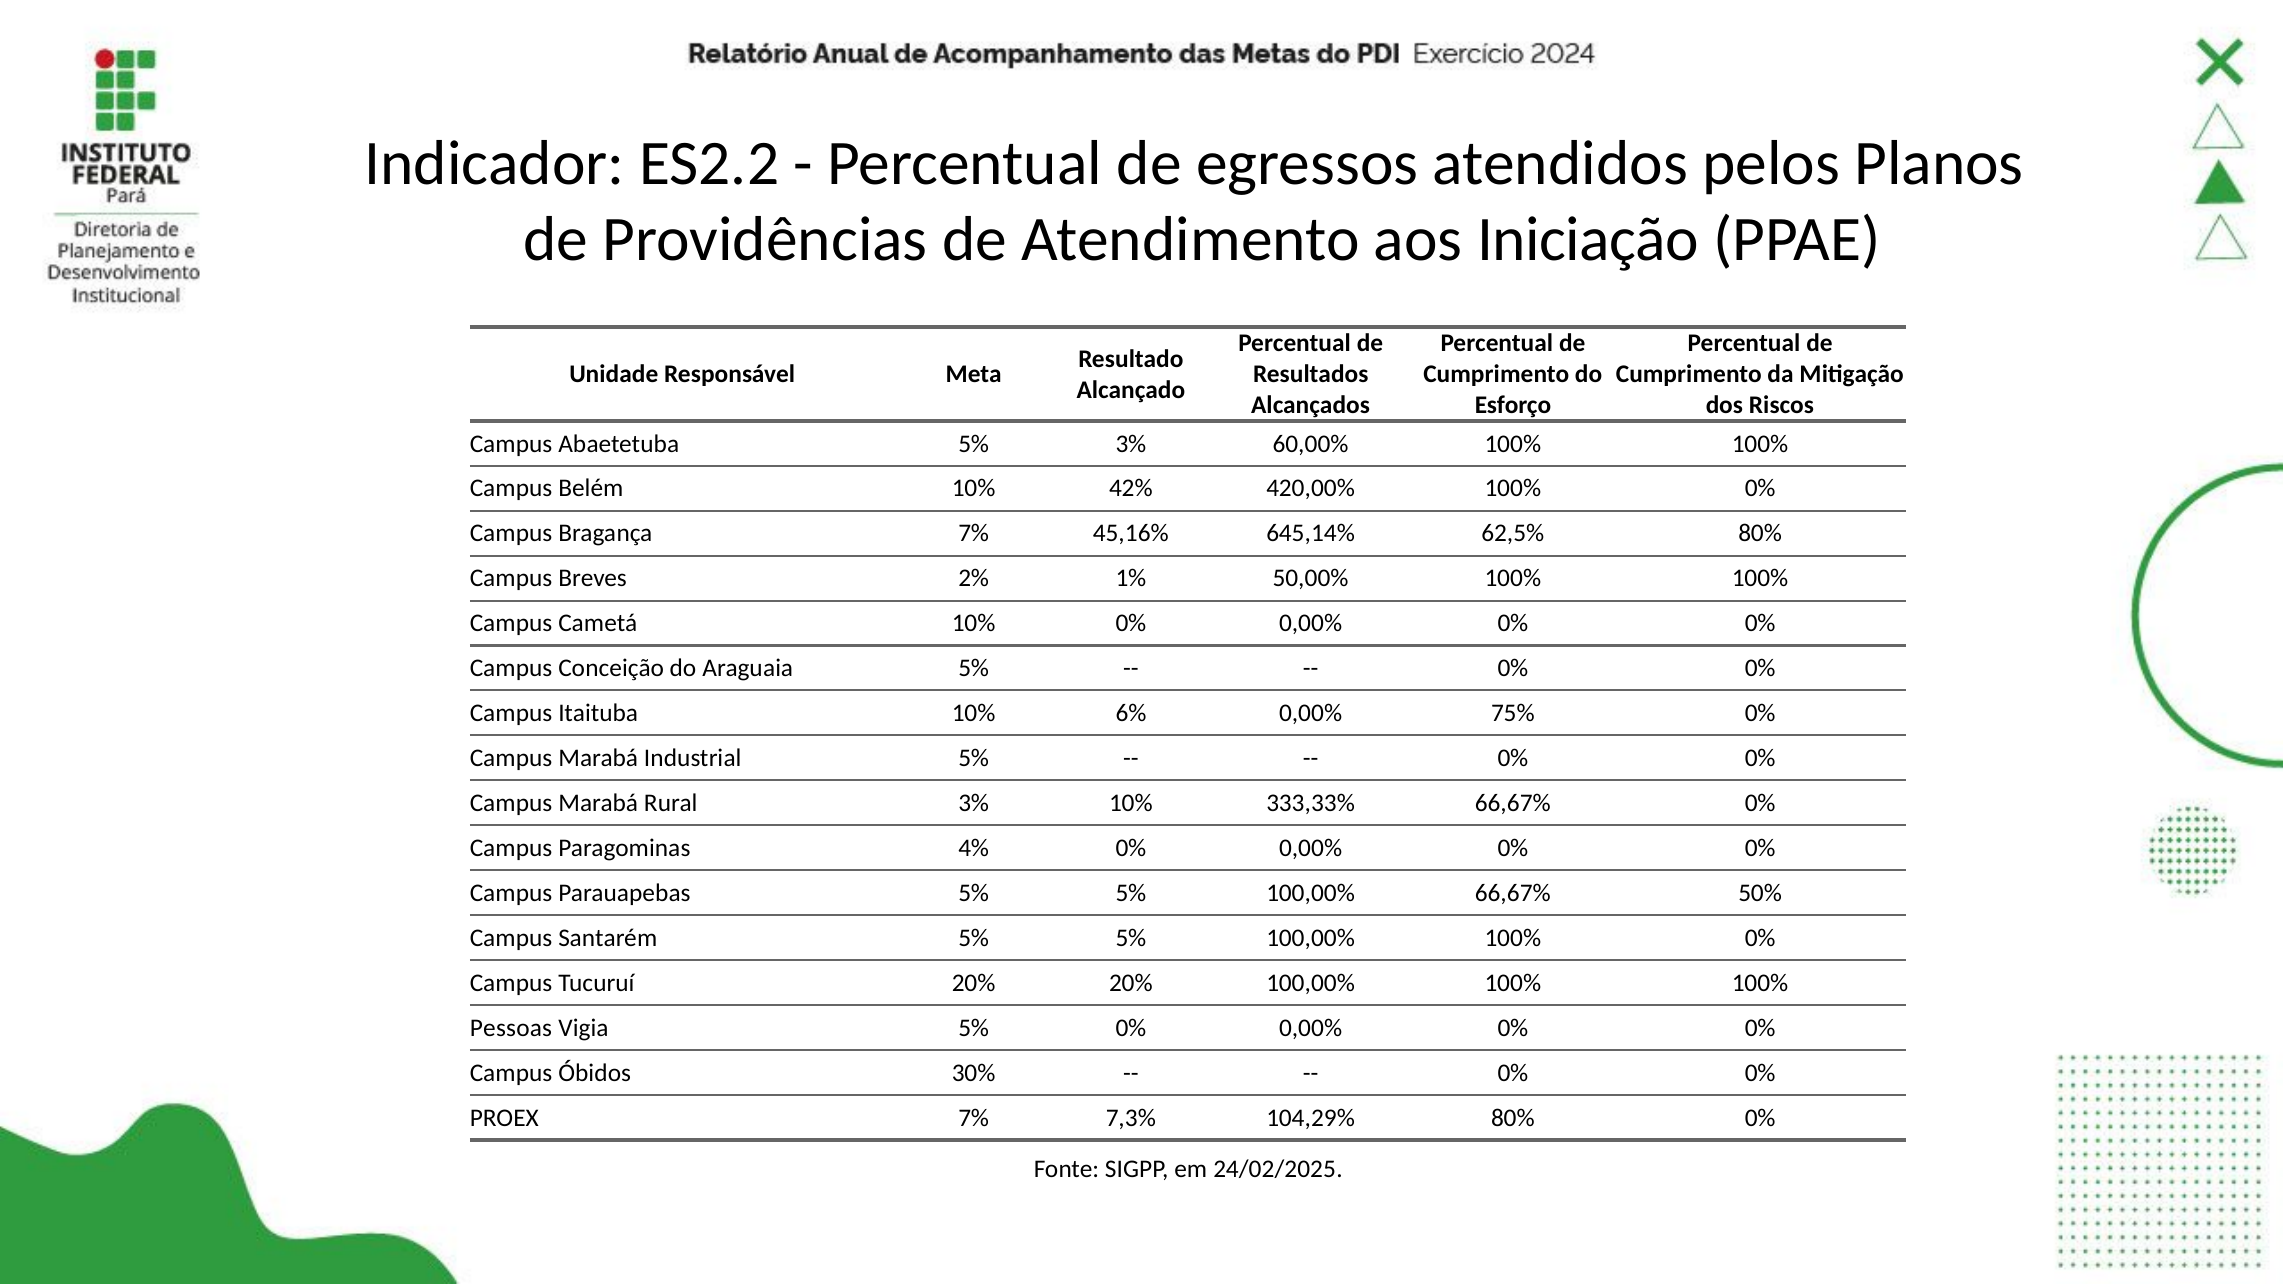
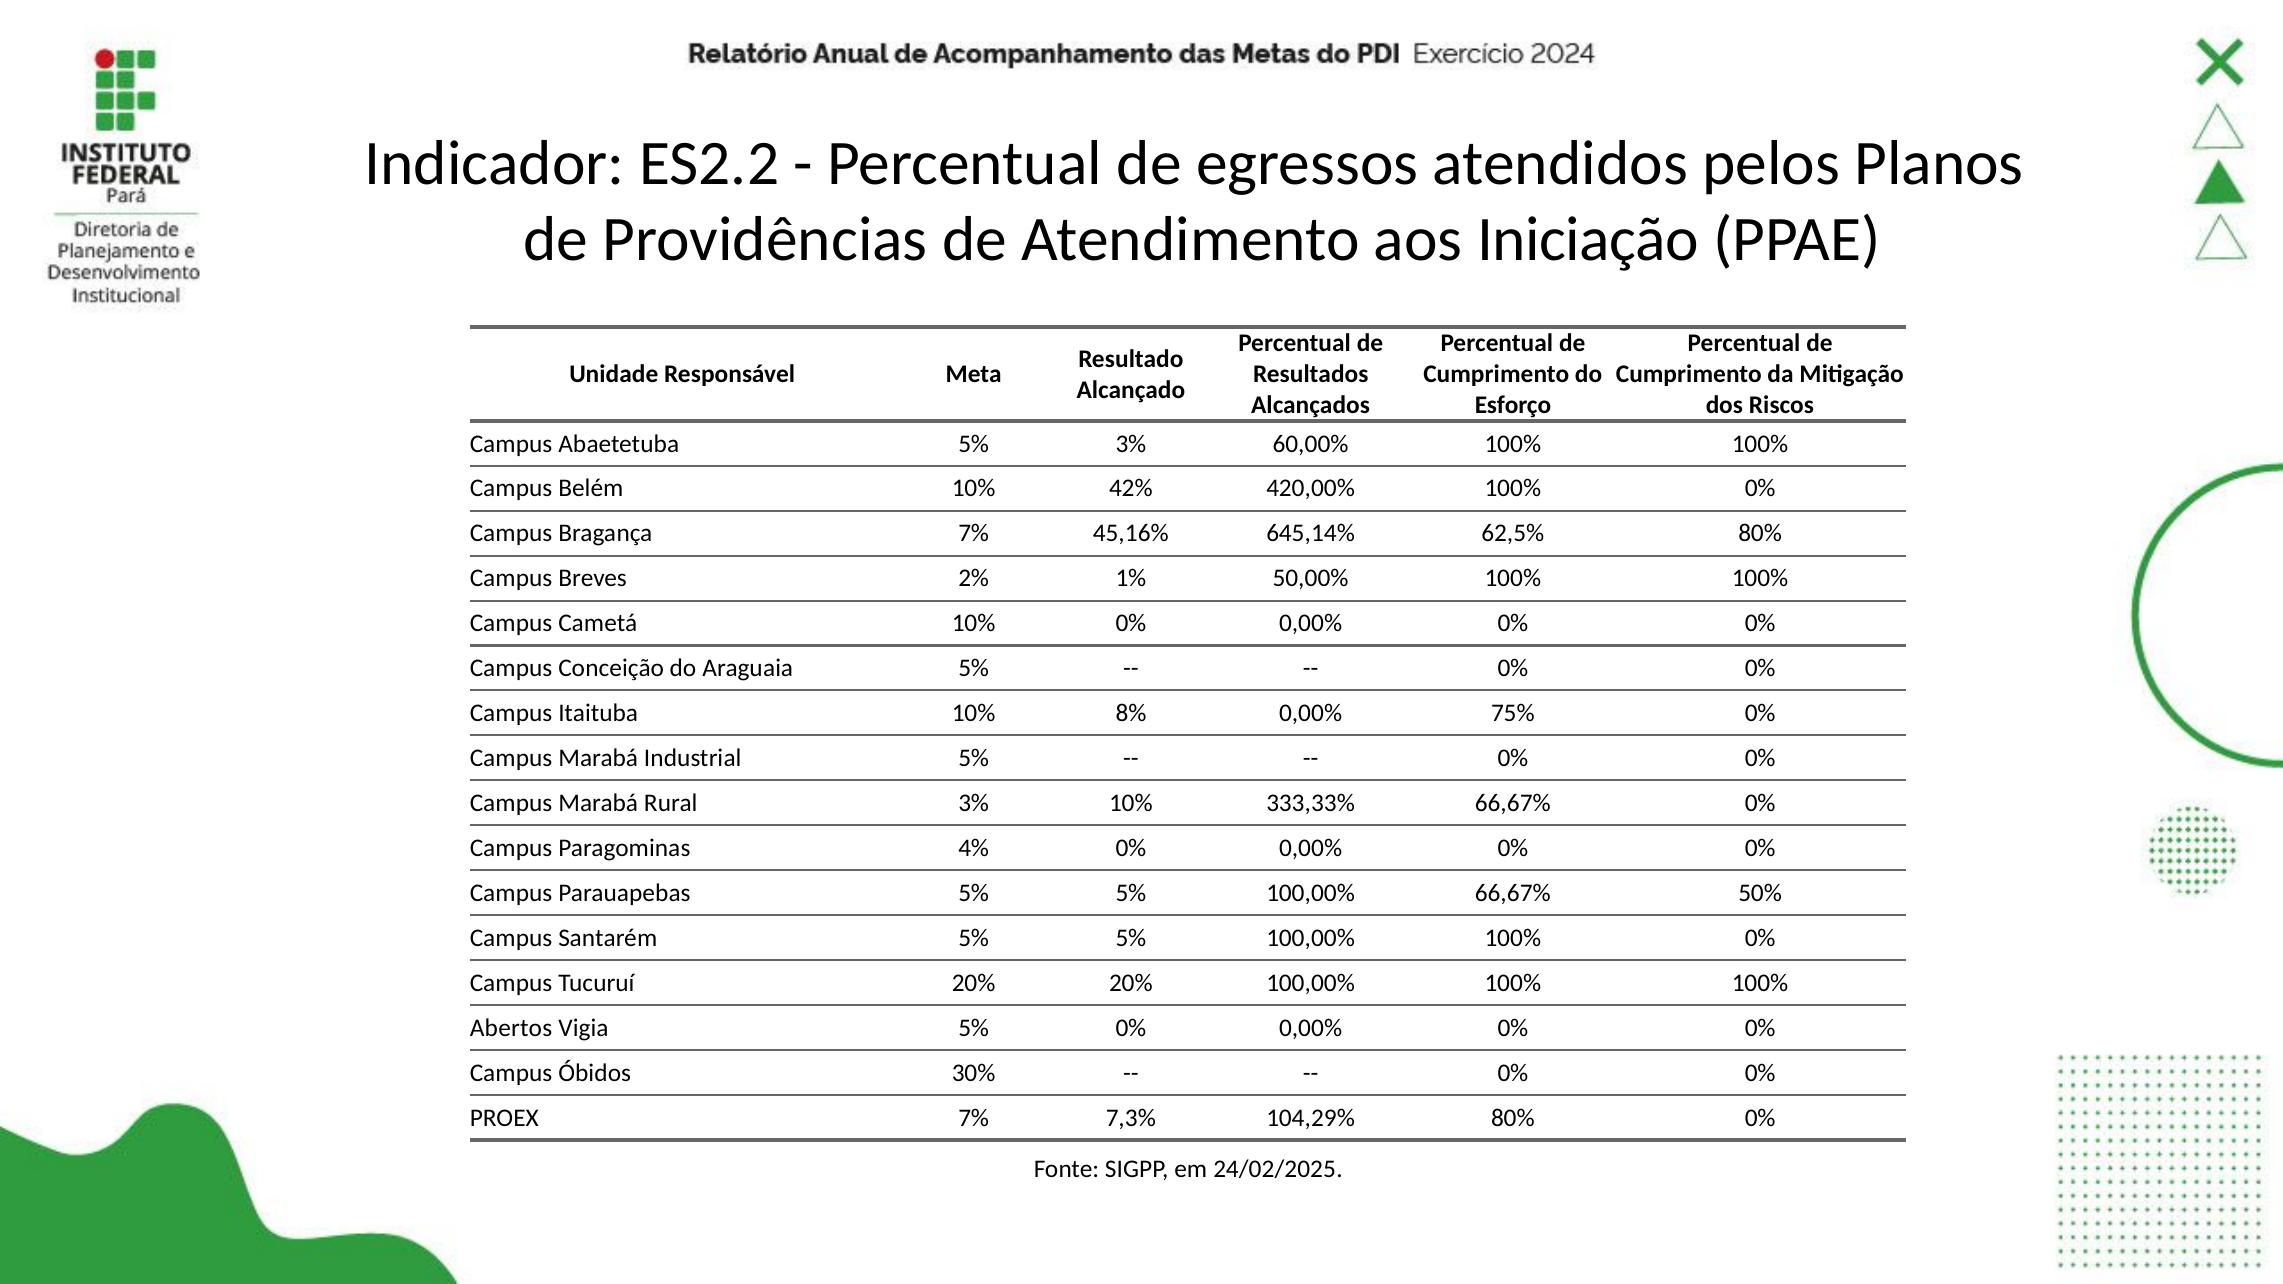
6%: 6% -> 8%
Pessoas: Pessoas -> Abertos
